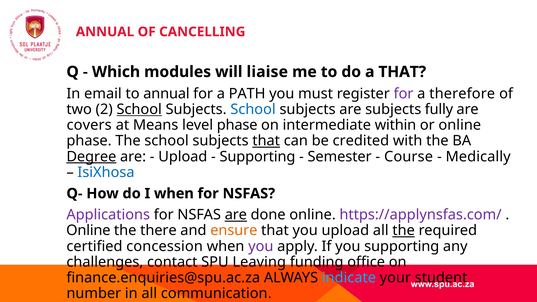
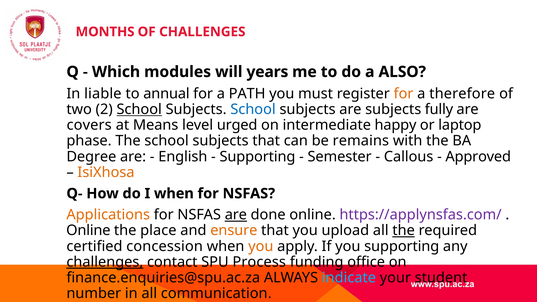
ANNUAL at (105, 32): ANNUAL -> MONTHS
OF CANCELLING: CANCELLING -> CHALLENGES
liaise: liaise -> years
a THAT: THAT -> ALSO
email: email -> liable
for at (404, 94) colour: purple -> orange
level phase: phase -> urged
within: within -> happy
or online: online -> laptop
that at (266, 141) underline: present -> none
credited: credited -> remains
Degree underline: present -> none
Upload at (183, 157): Upload -> English
Course: Course -> Callous
Medically: Medically -> Approved
IsiXhosa colour: blue -> orange
Applications colour: purple -> orange
there: there -> place
you at (261, 246) colour: purple -> orange
challenges at (105, 262) underline: none -> present
Leaving: Leaving -> Process
